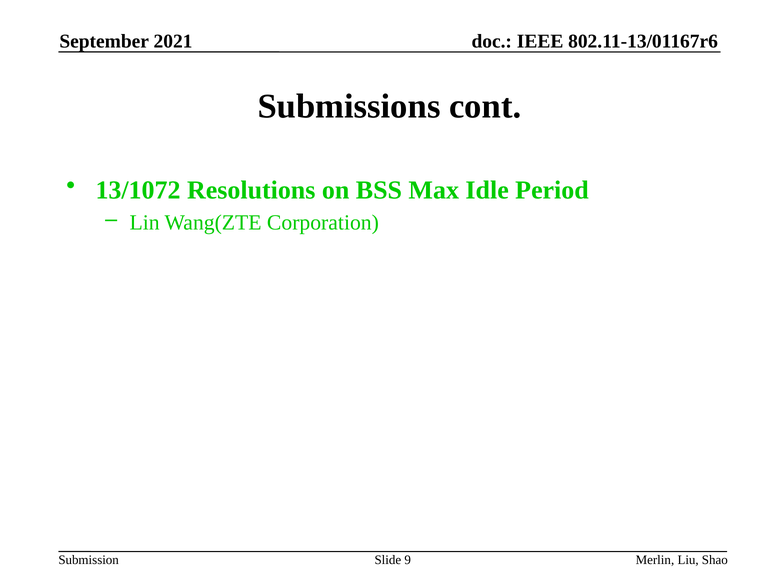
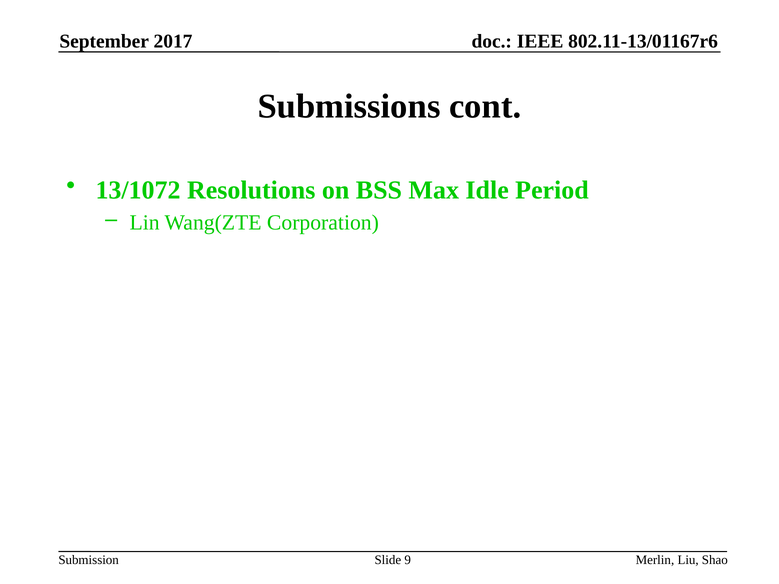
2021: 2021 -> 2017
